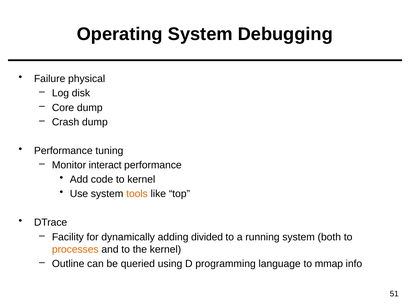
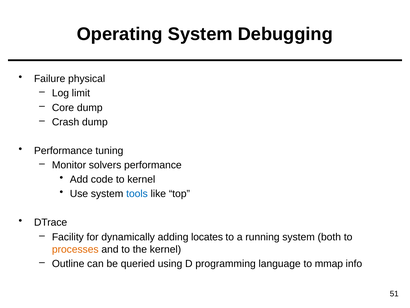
disk: disk -> limit
interact: interact -> solvers
tools colour: orange -> blue
divided: divided -> locates
